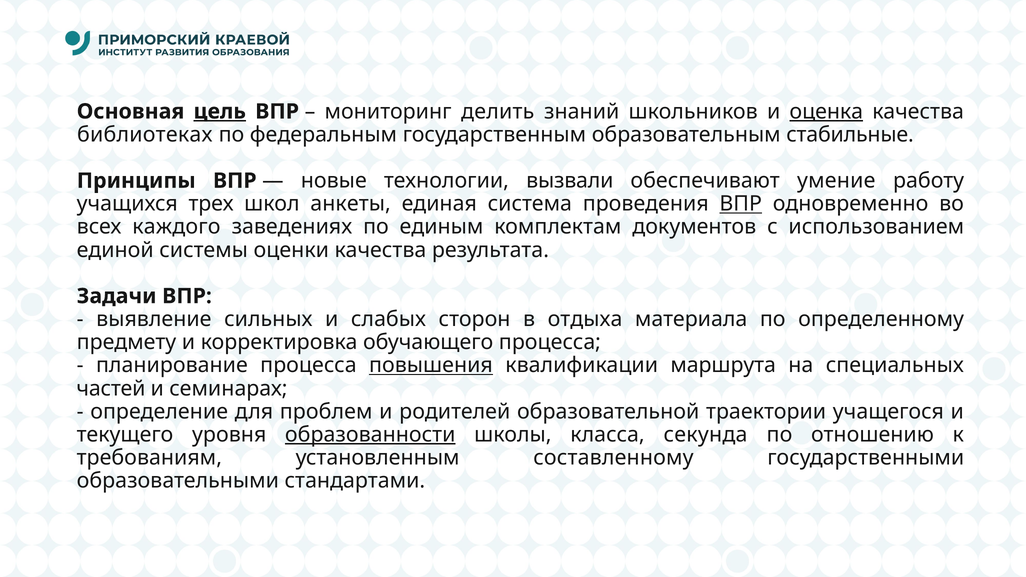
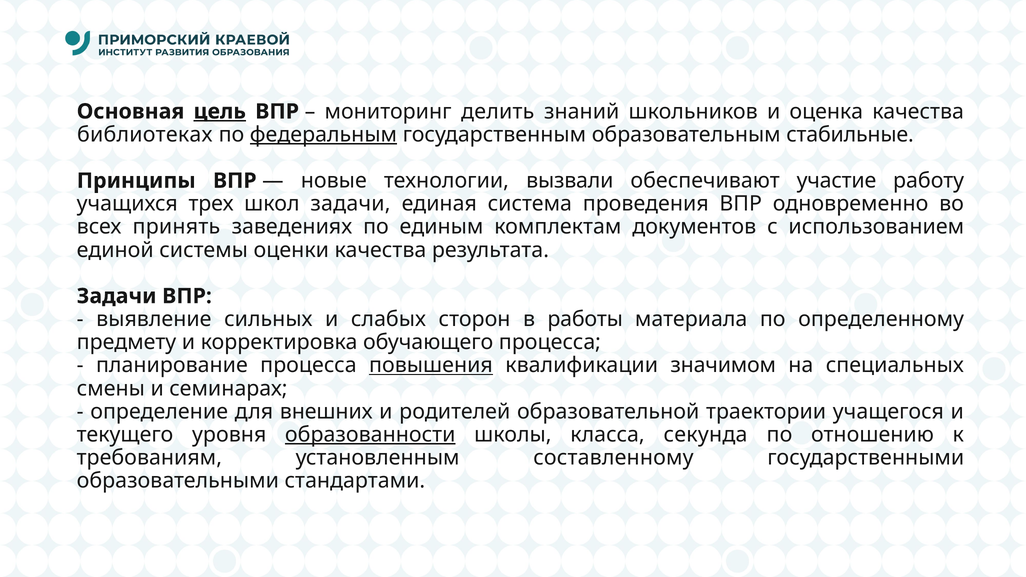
оценка underline: present -> none
федеральным underline: none -> present
умение: умение -> участие
школ анкеты: анкеты -> задачи
ВПР at (741, 204) underline: present -> none
каждого: каждого -> принять
отдыха: отдыха -> работы
маршрута: маршрута -> значимом
частей: частей -> смены
проблем: проблем -> внешних
